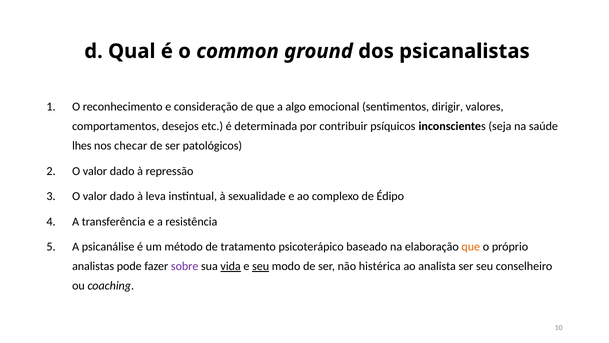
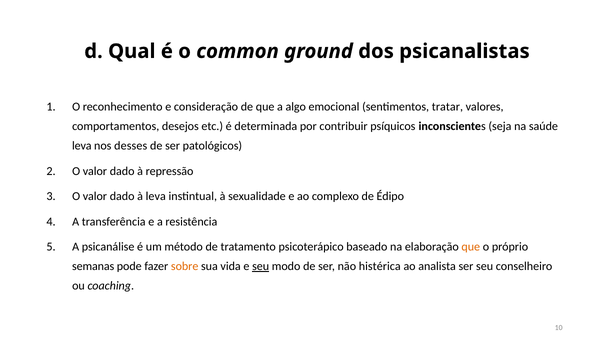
dirigir: dirigir -> tratar
lhes at (82, 146): lhes -> leva
checar: checar -> desses
analistas: analistas -> semanas
sobre colour: purple -> orange
vida underline: present -> none
